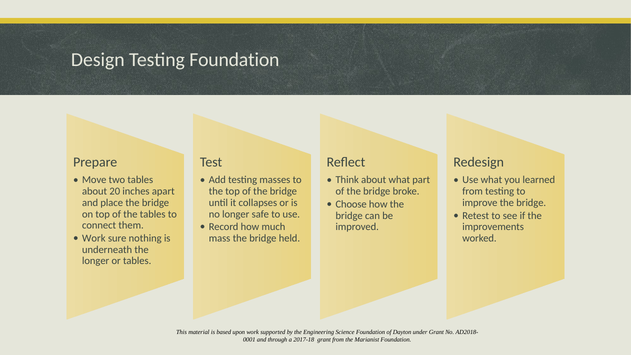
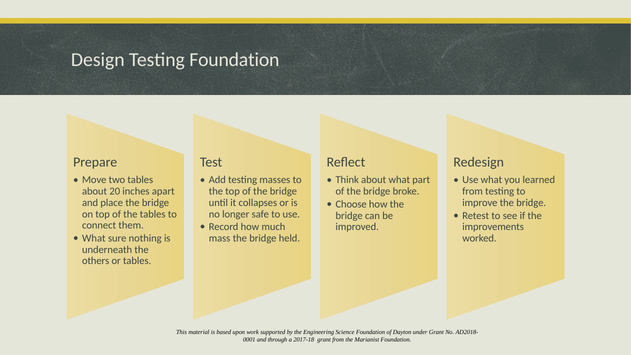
Work at (94, 238): Work -> What
longer at (96, 261): longer -> others
